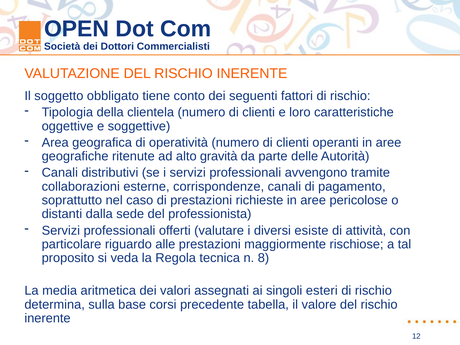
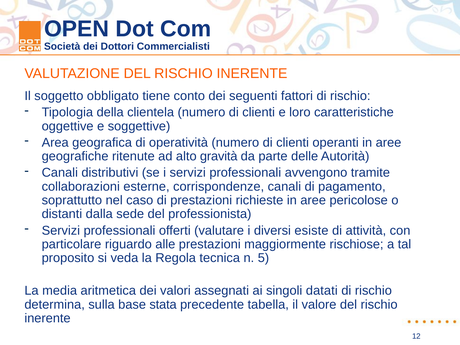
8: 8 -> 5
esteri: esteri -> datati
corsi: corsi -> stata
